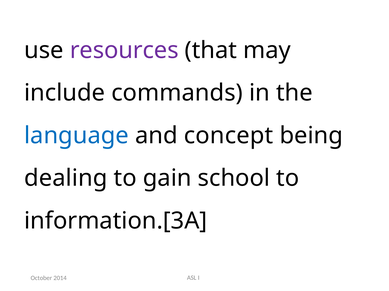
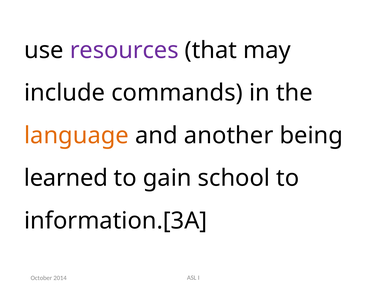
language colour: blue -> orange
concept: concept -> another
dealing: dealing -> learned
